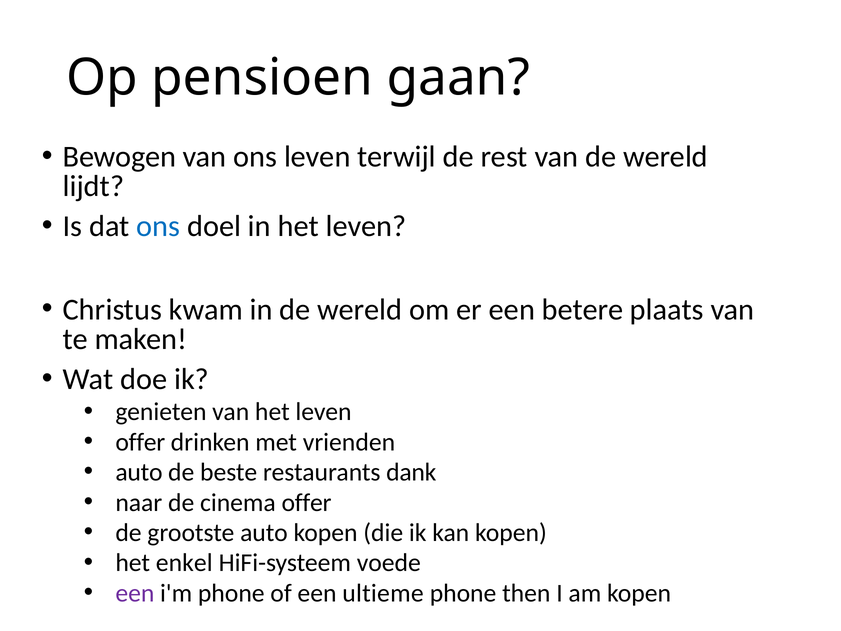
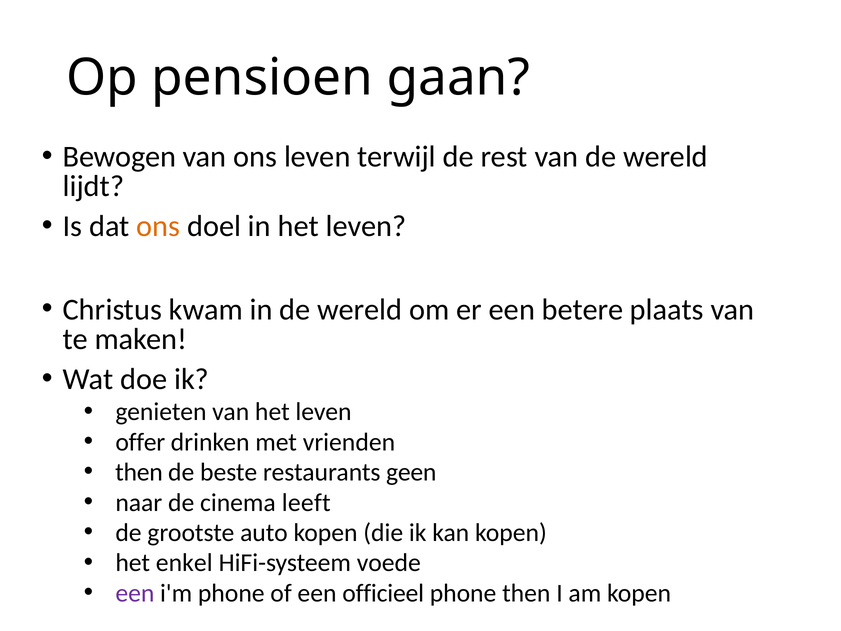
ons at (158, 226) colour: blue -> orange
auto at (139, 472): auto -> then
dank: dank -> geen
cinema offer: offer -> leeft
ultieme: ultieme -> officieel
